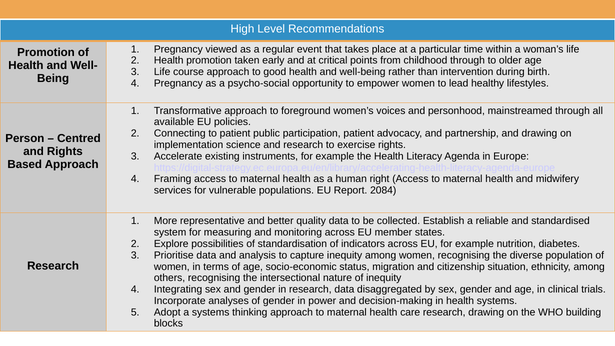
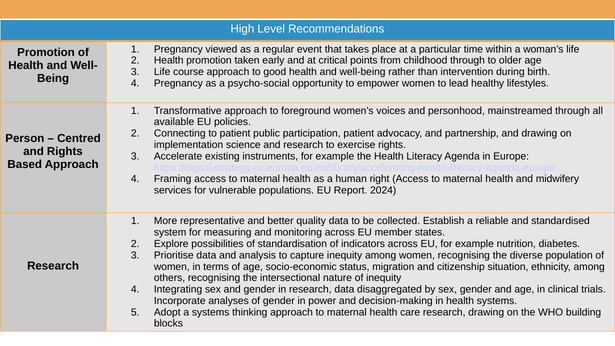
2084: 2084 -> 2024
